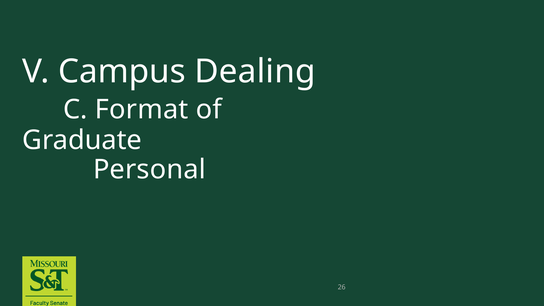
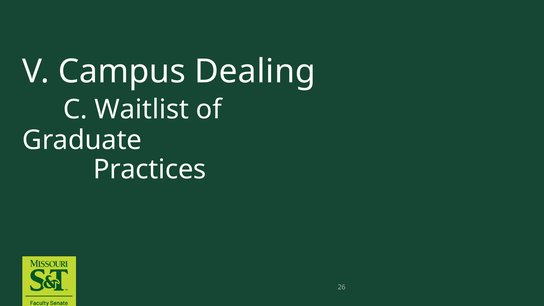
Format: Format -> Waitlist
Personal: Personal -> Practices
